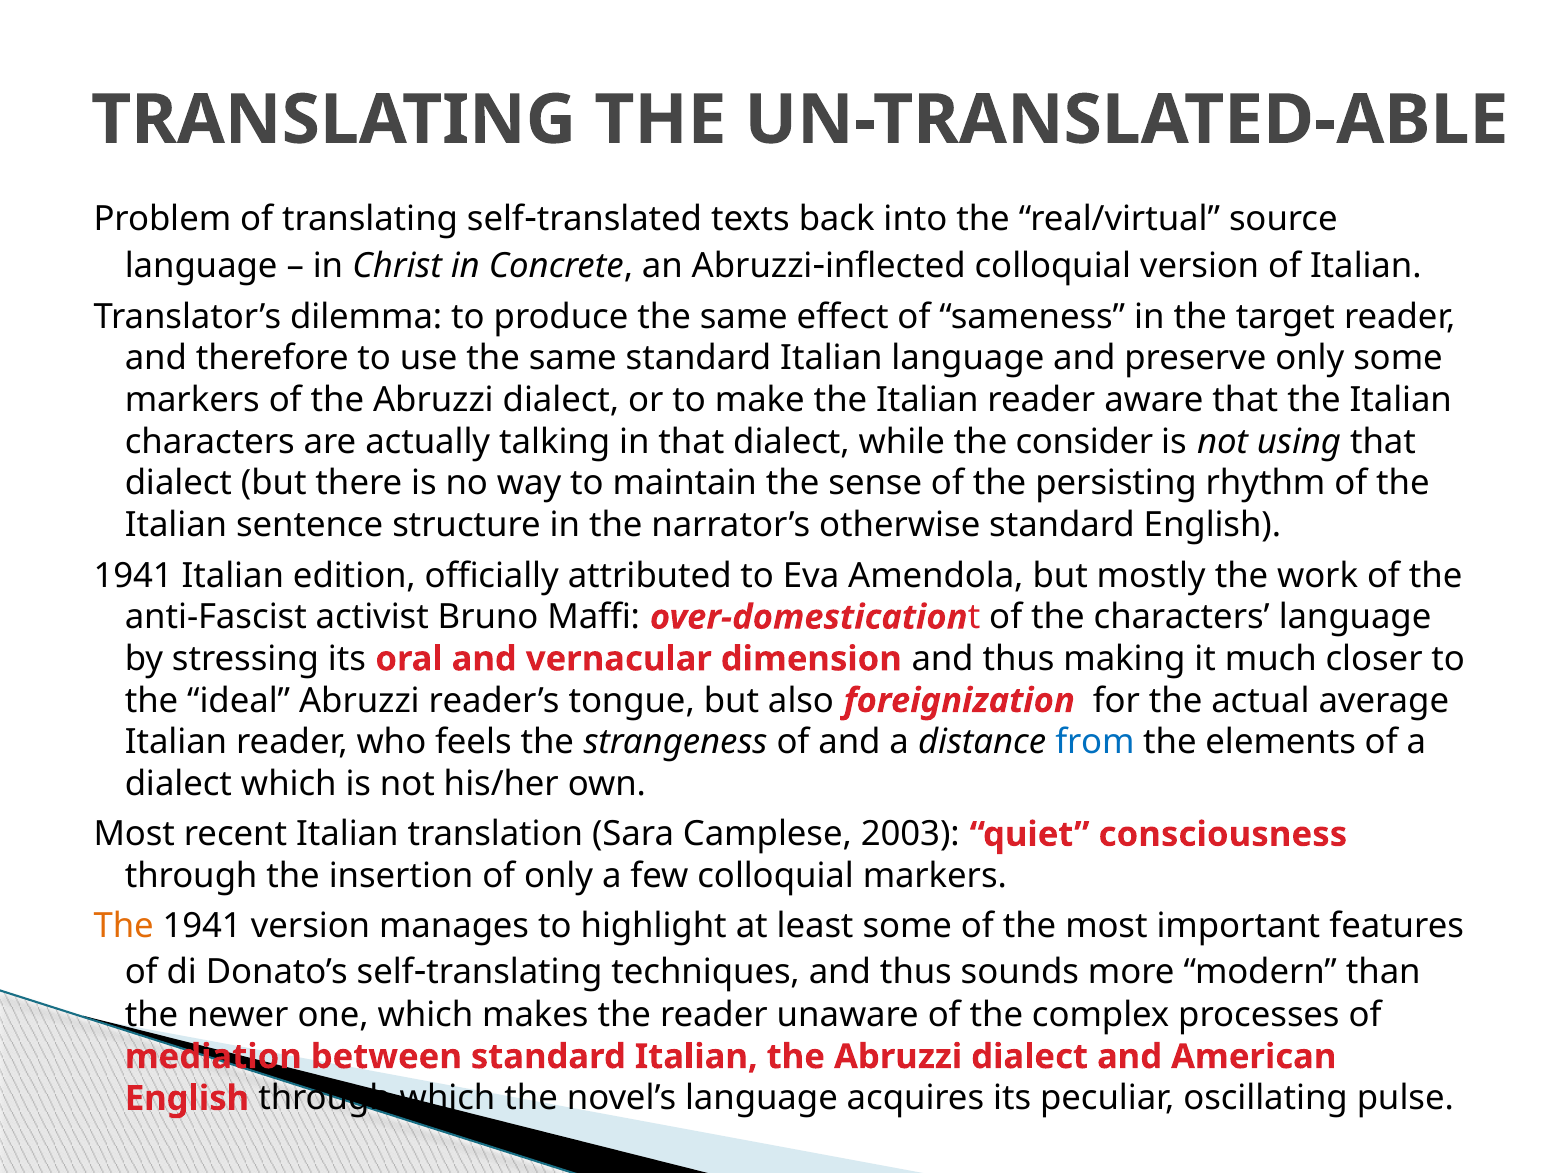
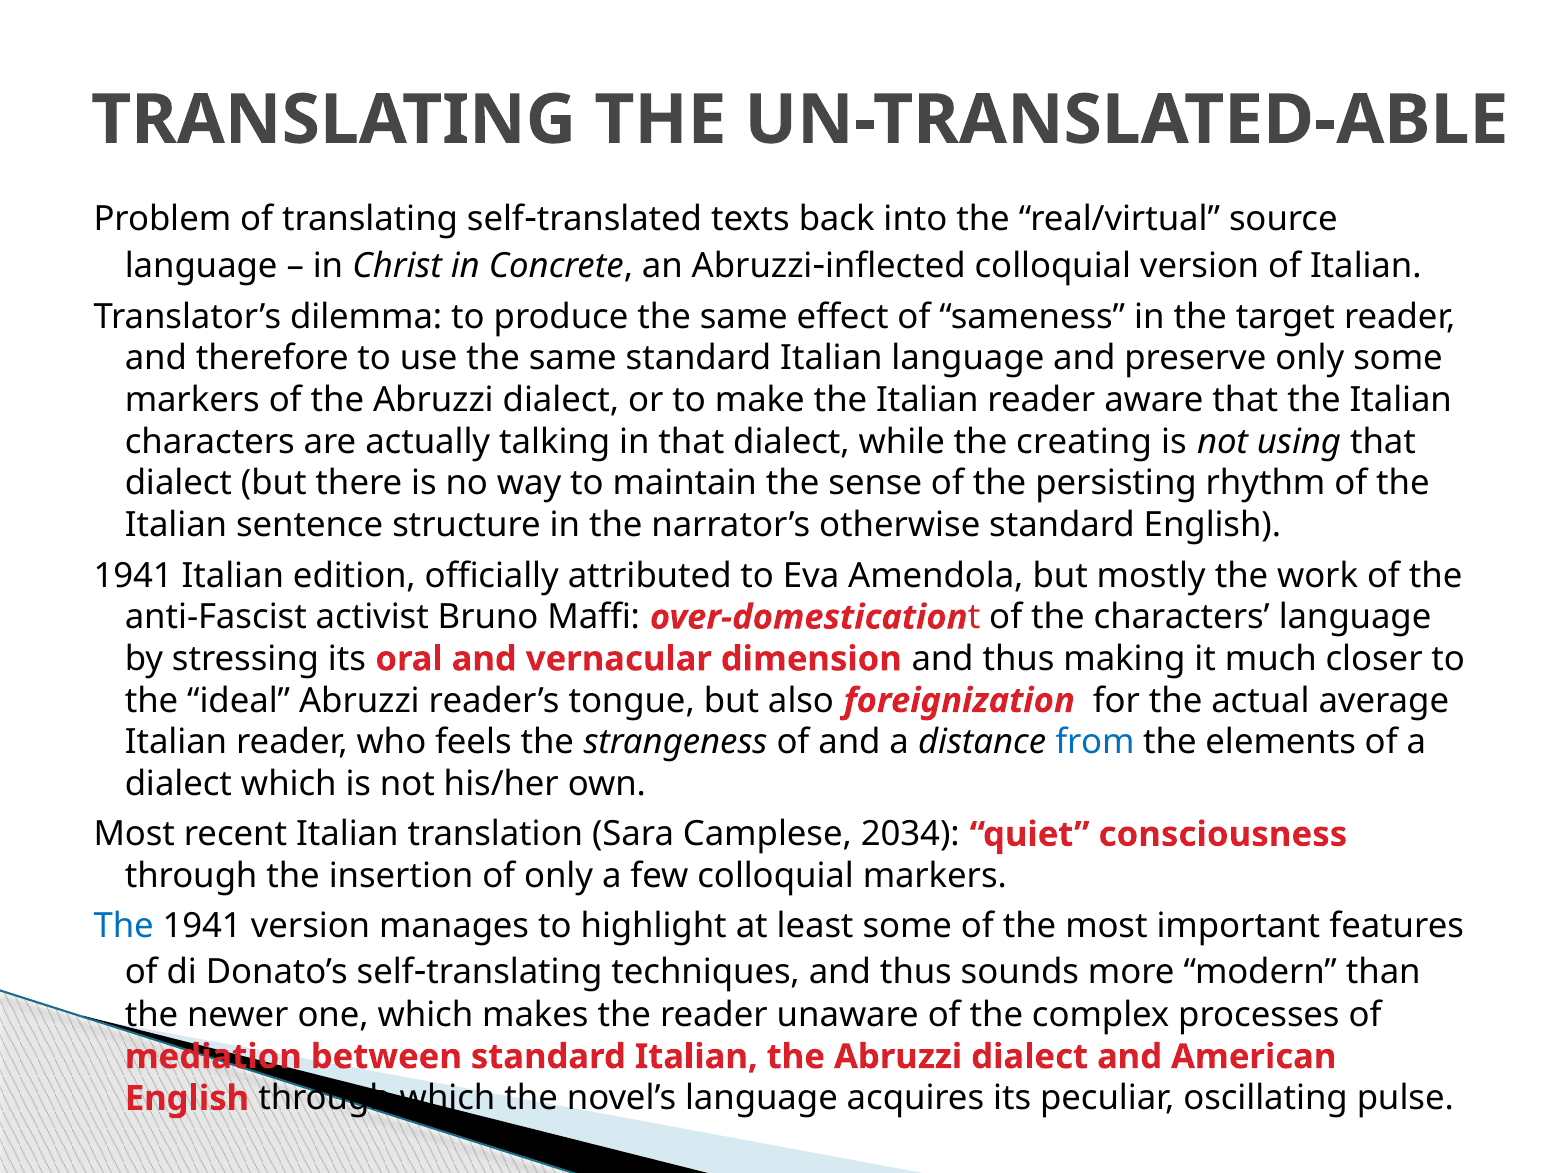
consider: consider -> creating
2003: 2003 -> 2034
The at (124, 926) colour: orange -> blue
